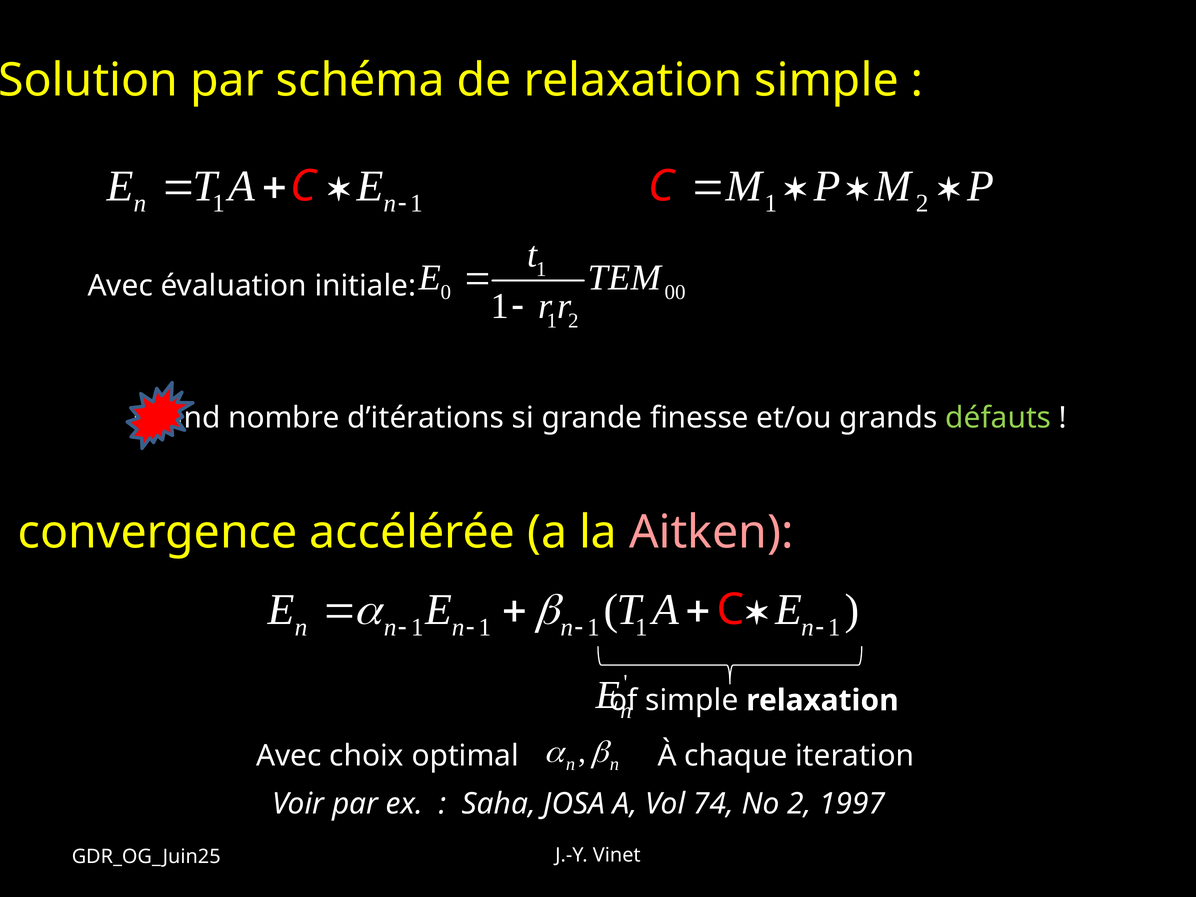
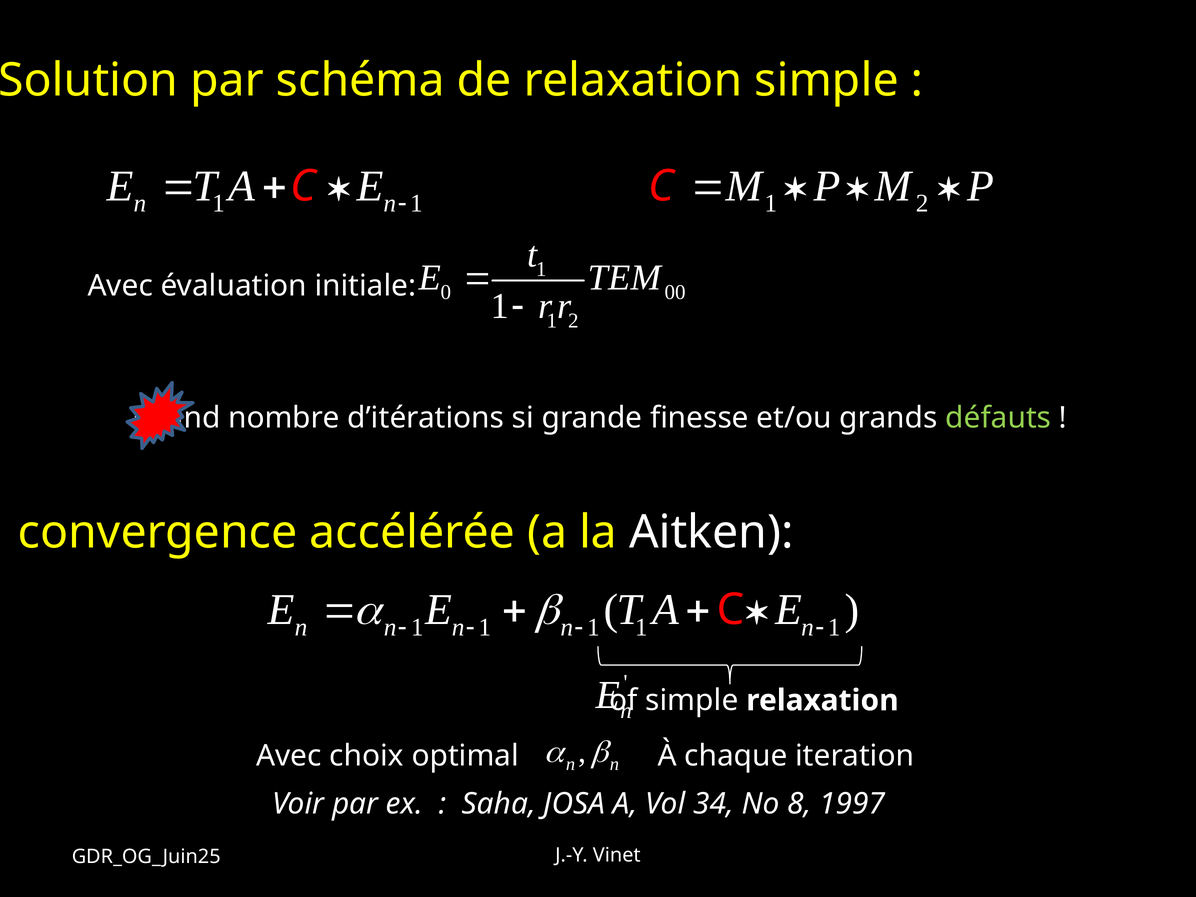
Aitken colour: pink -> white
74: 74 -> 34
No 2: 2 -> 8
